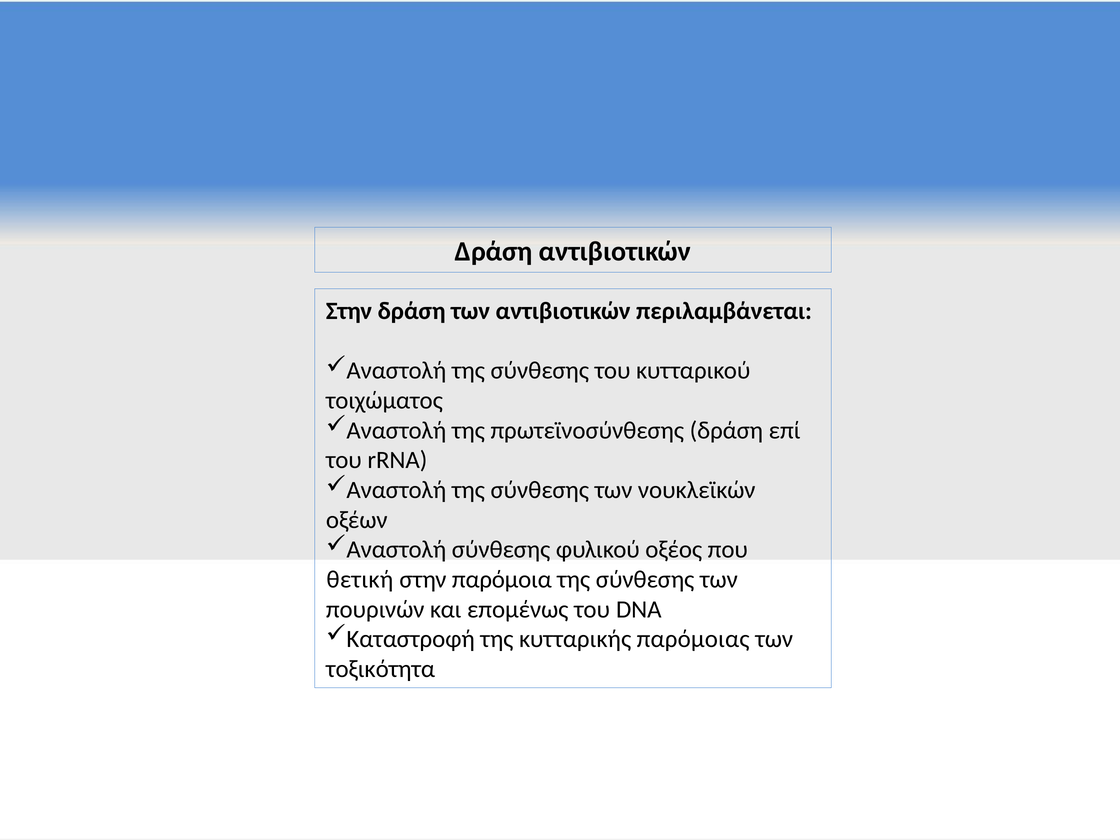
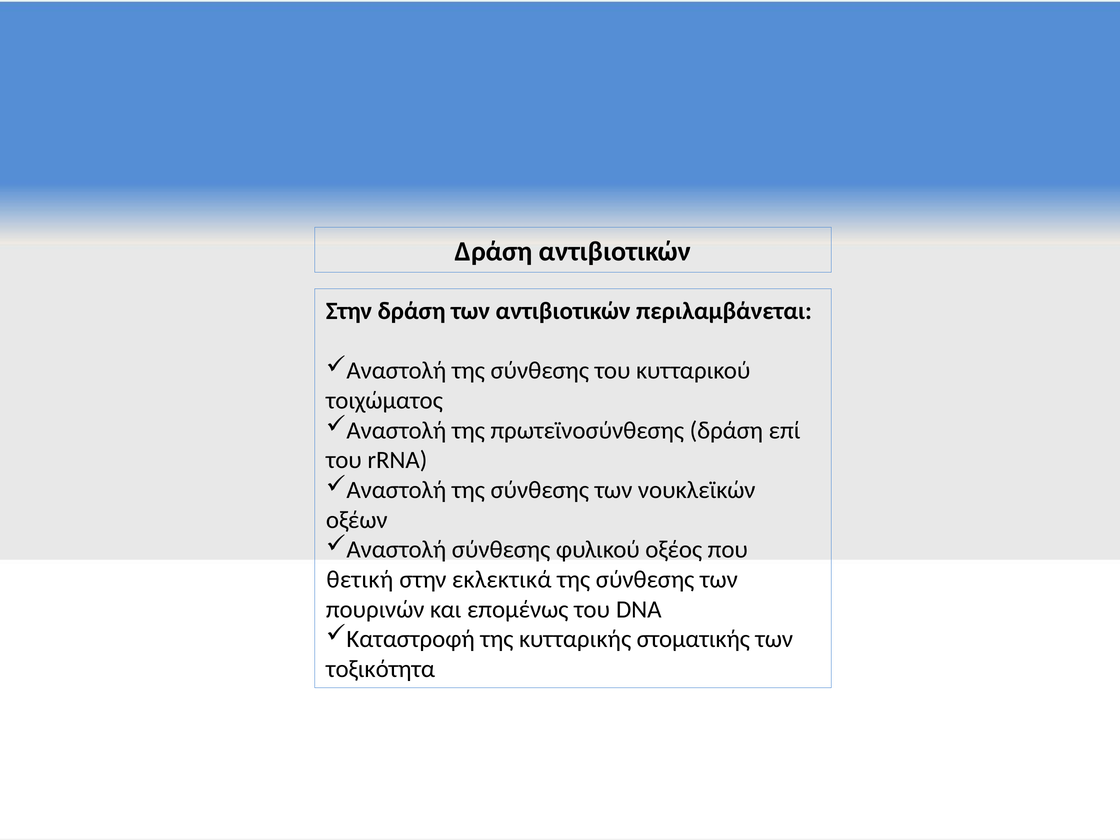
παρόμοια: παρόμοια -> εκλεκτικά
παρόμοιας: παρόμοιας -> στοματικής
